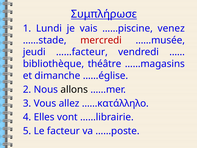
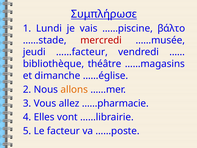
venez: venez -> βάλτο
allons colour: black -> orange
……κατάλληλο: ……κατάλληλο -> ……pharmacie
